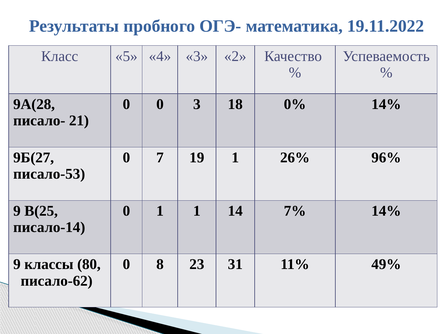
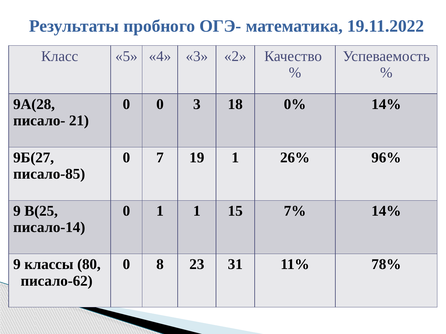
писало-53: писало-53 -> писало-85
14: 14 -> 15
49%: 49% -> 78%
